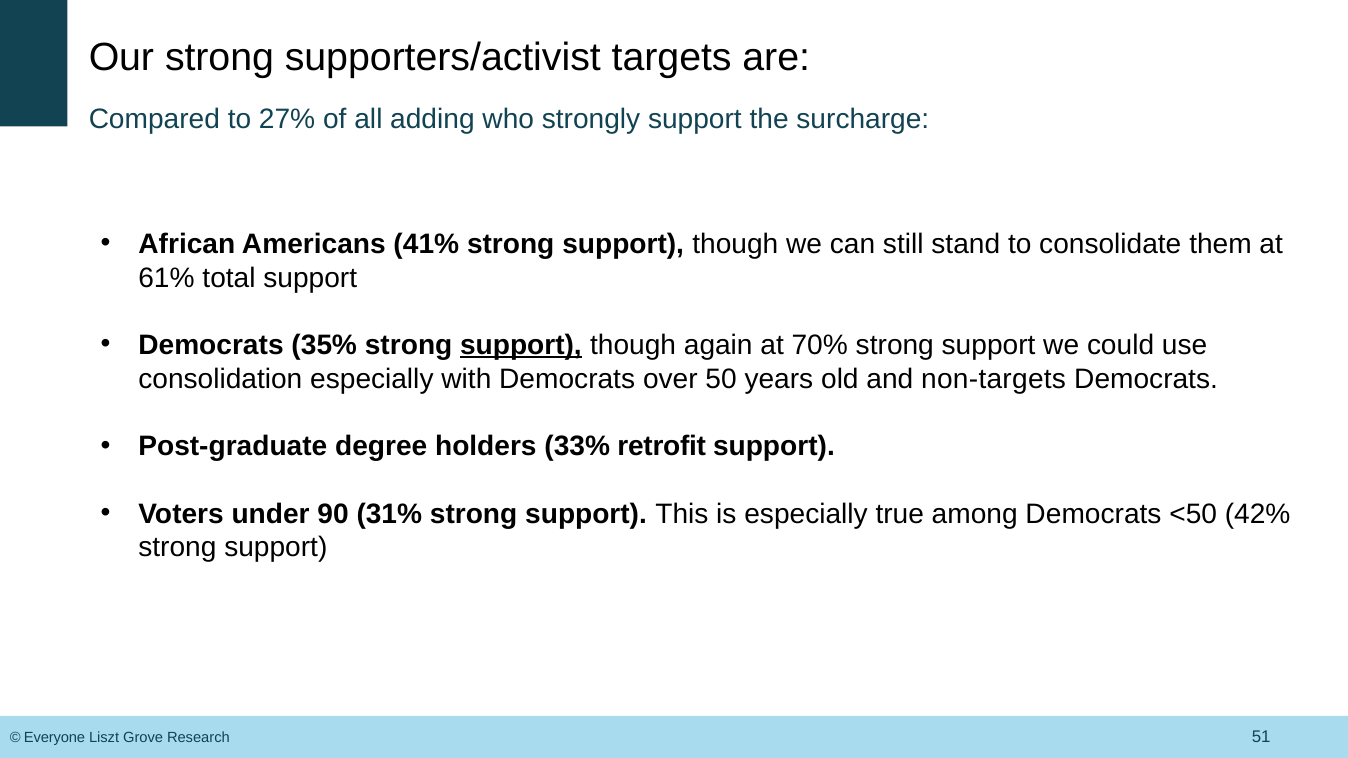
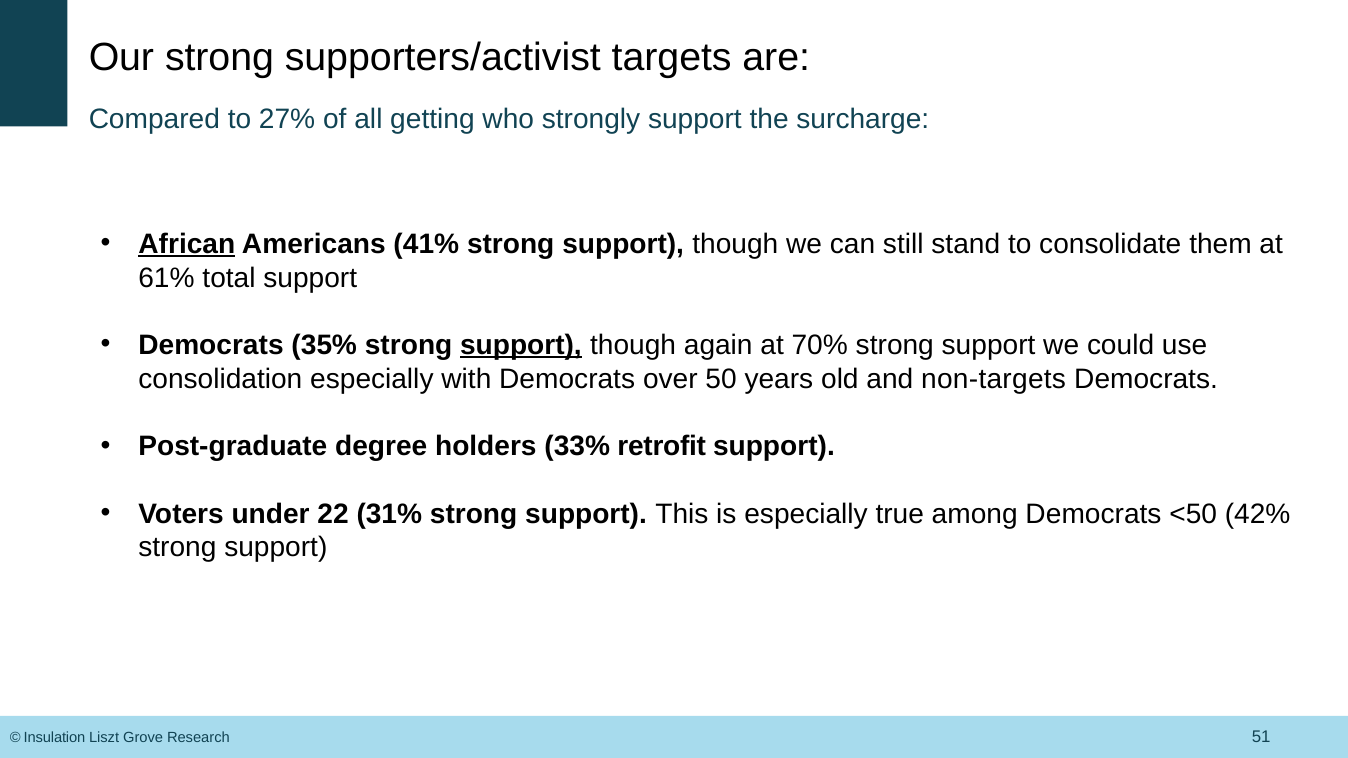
adding: adding -> getting
African underline: none -> present
90: 90 -> 22
Everyone: Everyone -> Insulation
